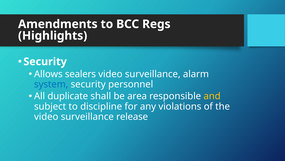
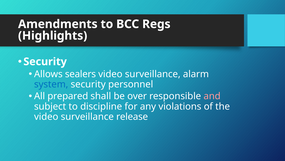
duplicate: duplicate -> prepared
area: area -> over
and colour: yellow -> pink
